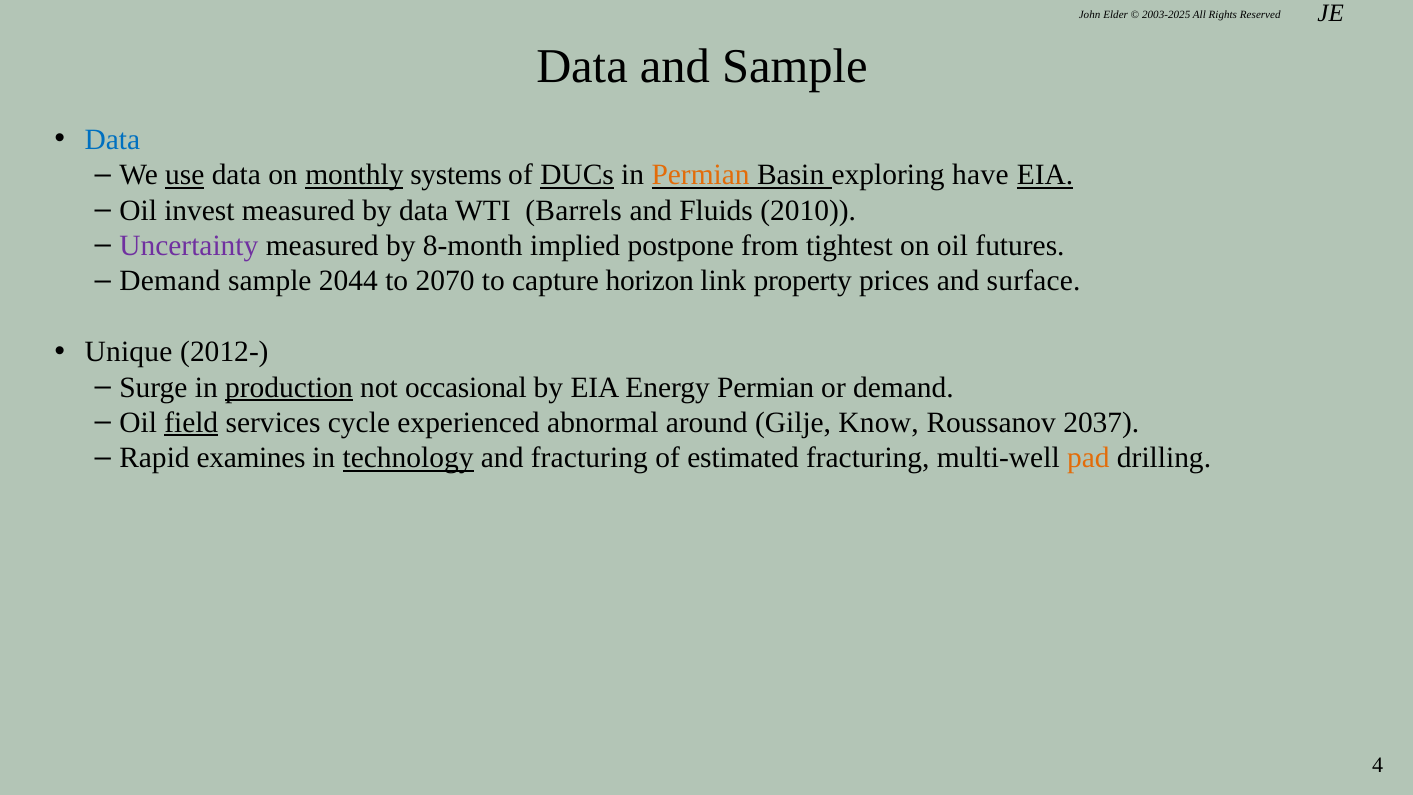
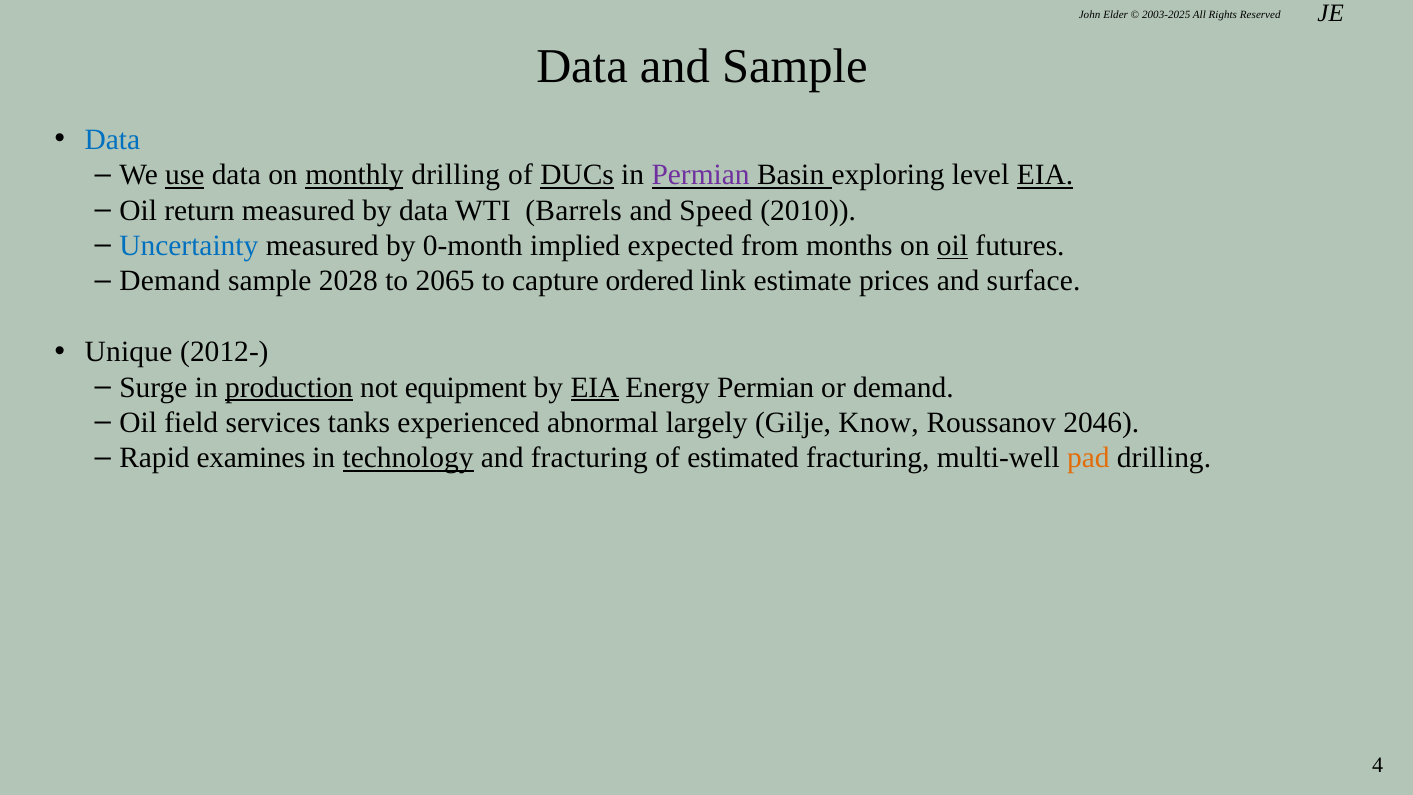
monthly systems: systems -> drilling
Permian at (701, 175) colour: orange -> purple
have: have -> level
invest: invest -> return
Fluids: Fluids -> Speed
Uncertainty colour: purple -> blue
8-month: 8-month -> 0-month
postpone: postpone -> expected
tightest: tightest -> months
oil at (952, 246) underline: none -> present
2044: 2044 -> 2028
2070: 2070 -> 2065
horizon: horizon -> ordered
property: property -> estimate
occasional: occasional -> equipment
EIA at (595, 387) underline: none -> present
field underline: present -> none
cycle: cycle -> tanks
around: around -> largely
2037: 2037 -> 2046
